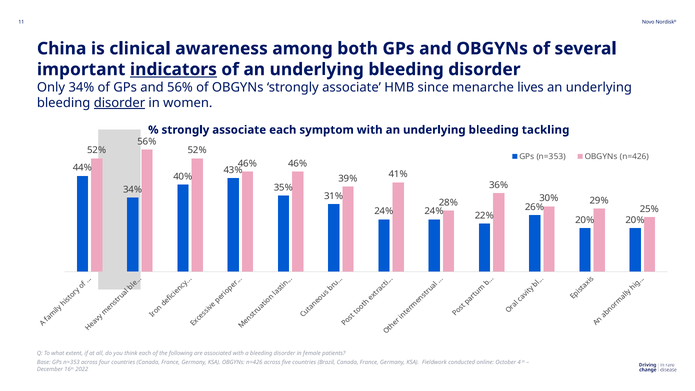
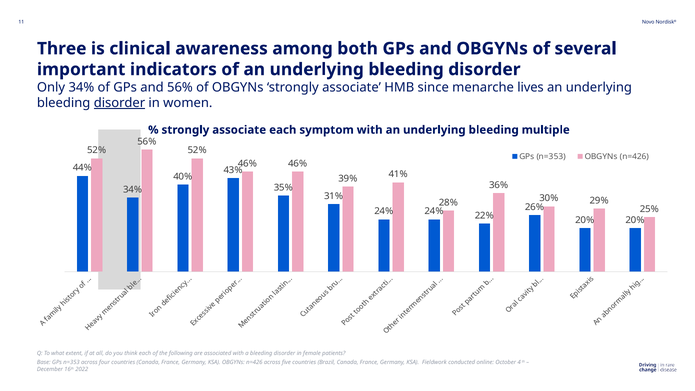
China: China -> Three
indicators underline: present -> none
tackling: tackling -> multiple
